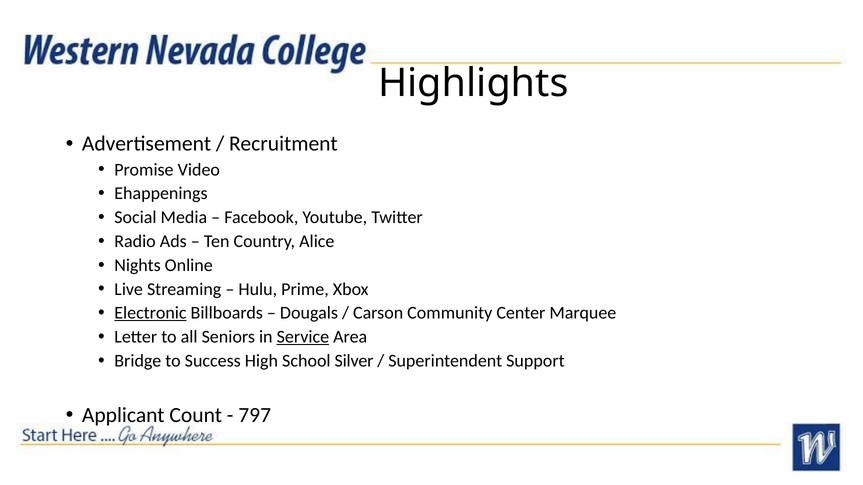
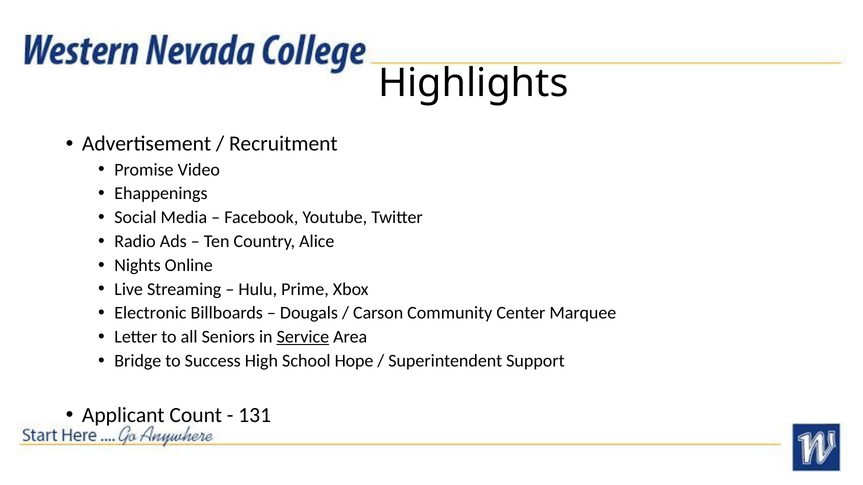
Electronic underline: present -> none
Silver: Silver -> Hope
797: 797 -> 131
